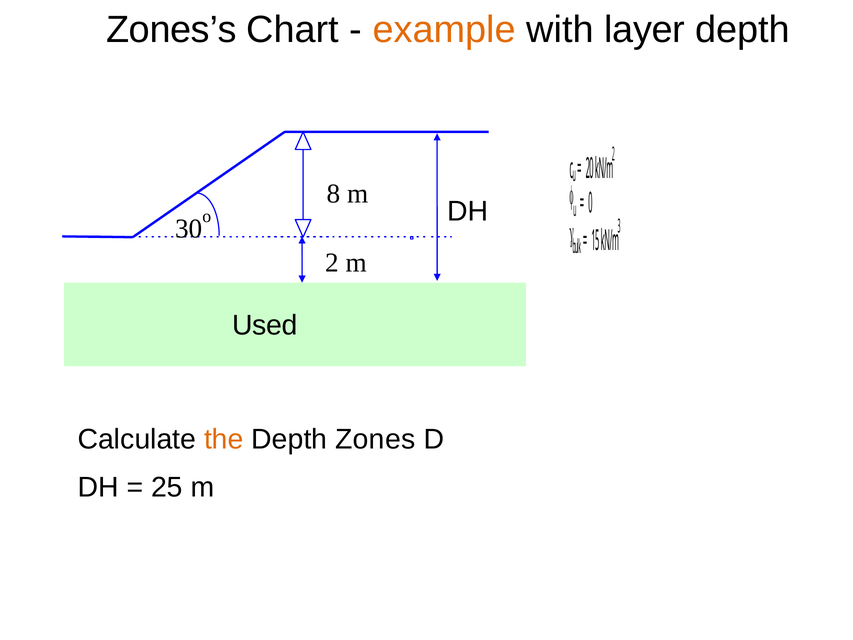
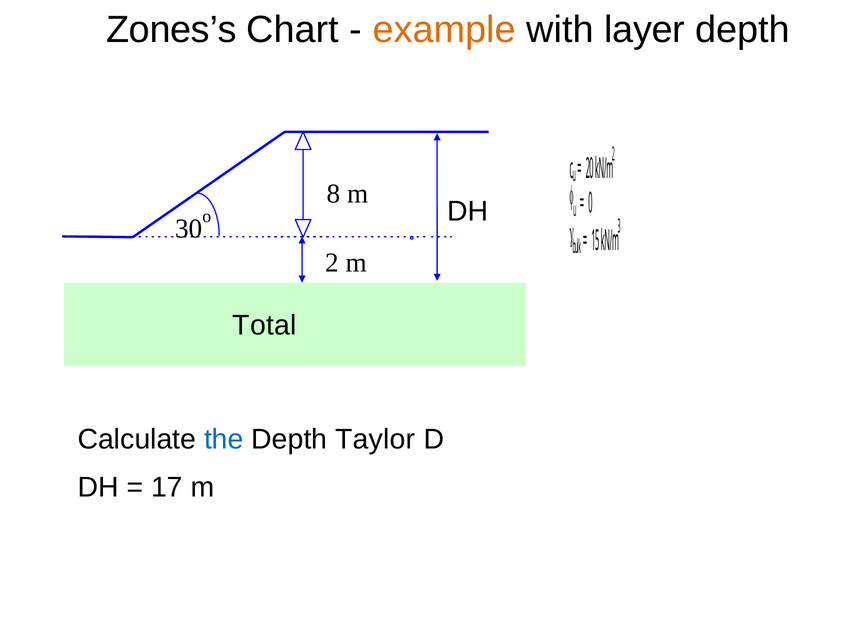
Used: Used -> Total
the colour: orange -> blue
Zones: Zones -> Taylor
25: 25 -> 17
